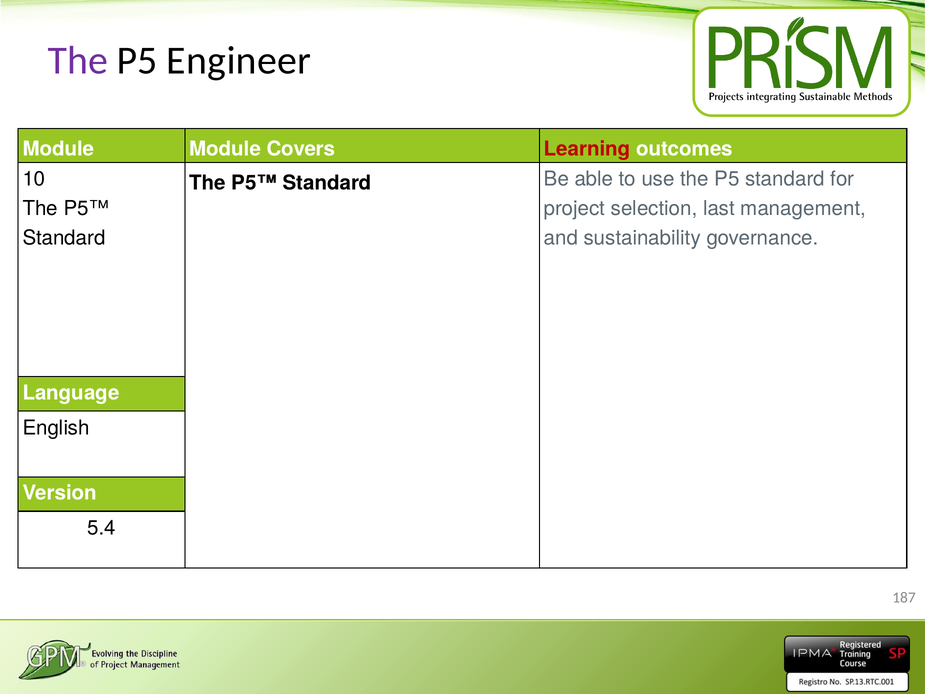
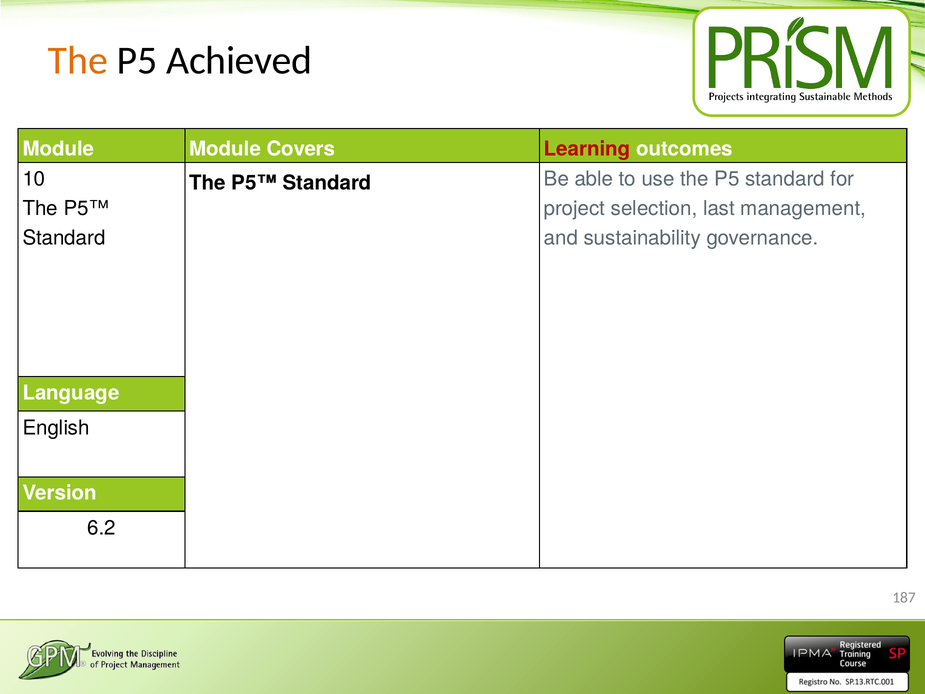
The at (78, 61) colour: purple -> orange
Engineer: Engineer -> Achieved
5.4: 5.4 -> 6.2
